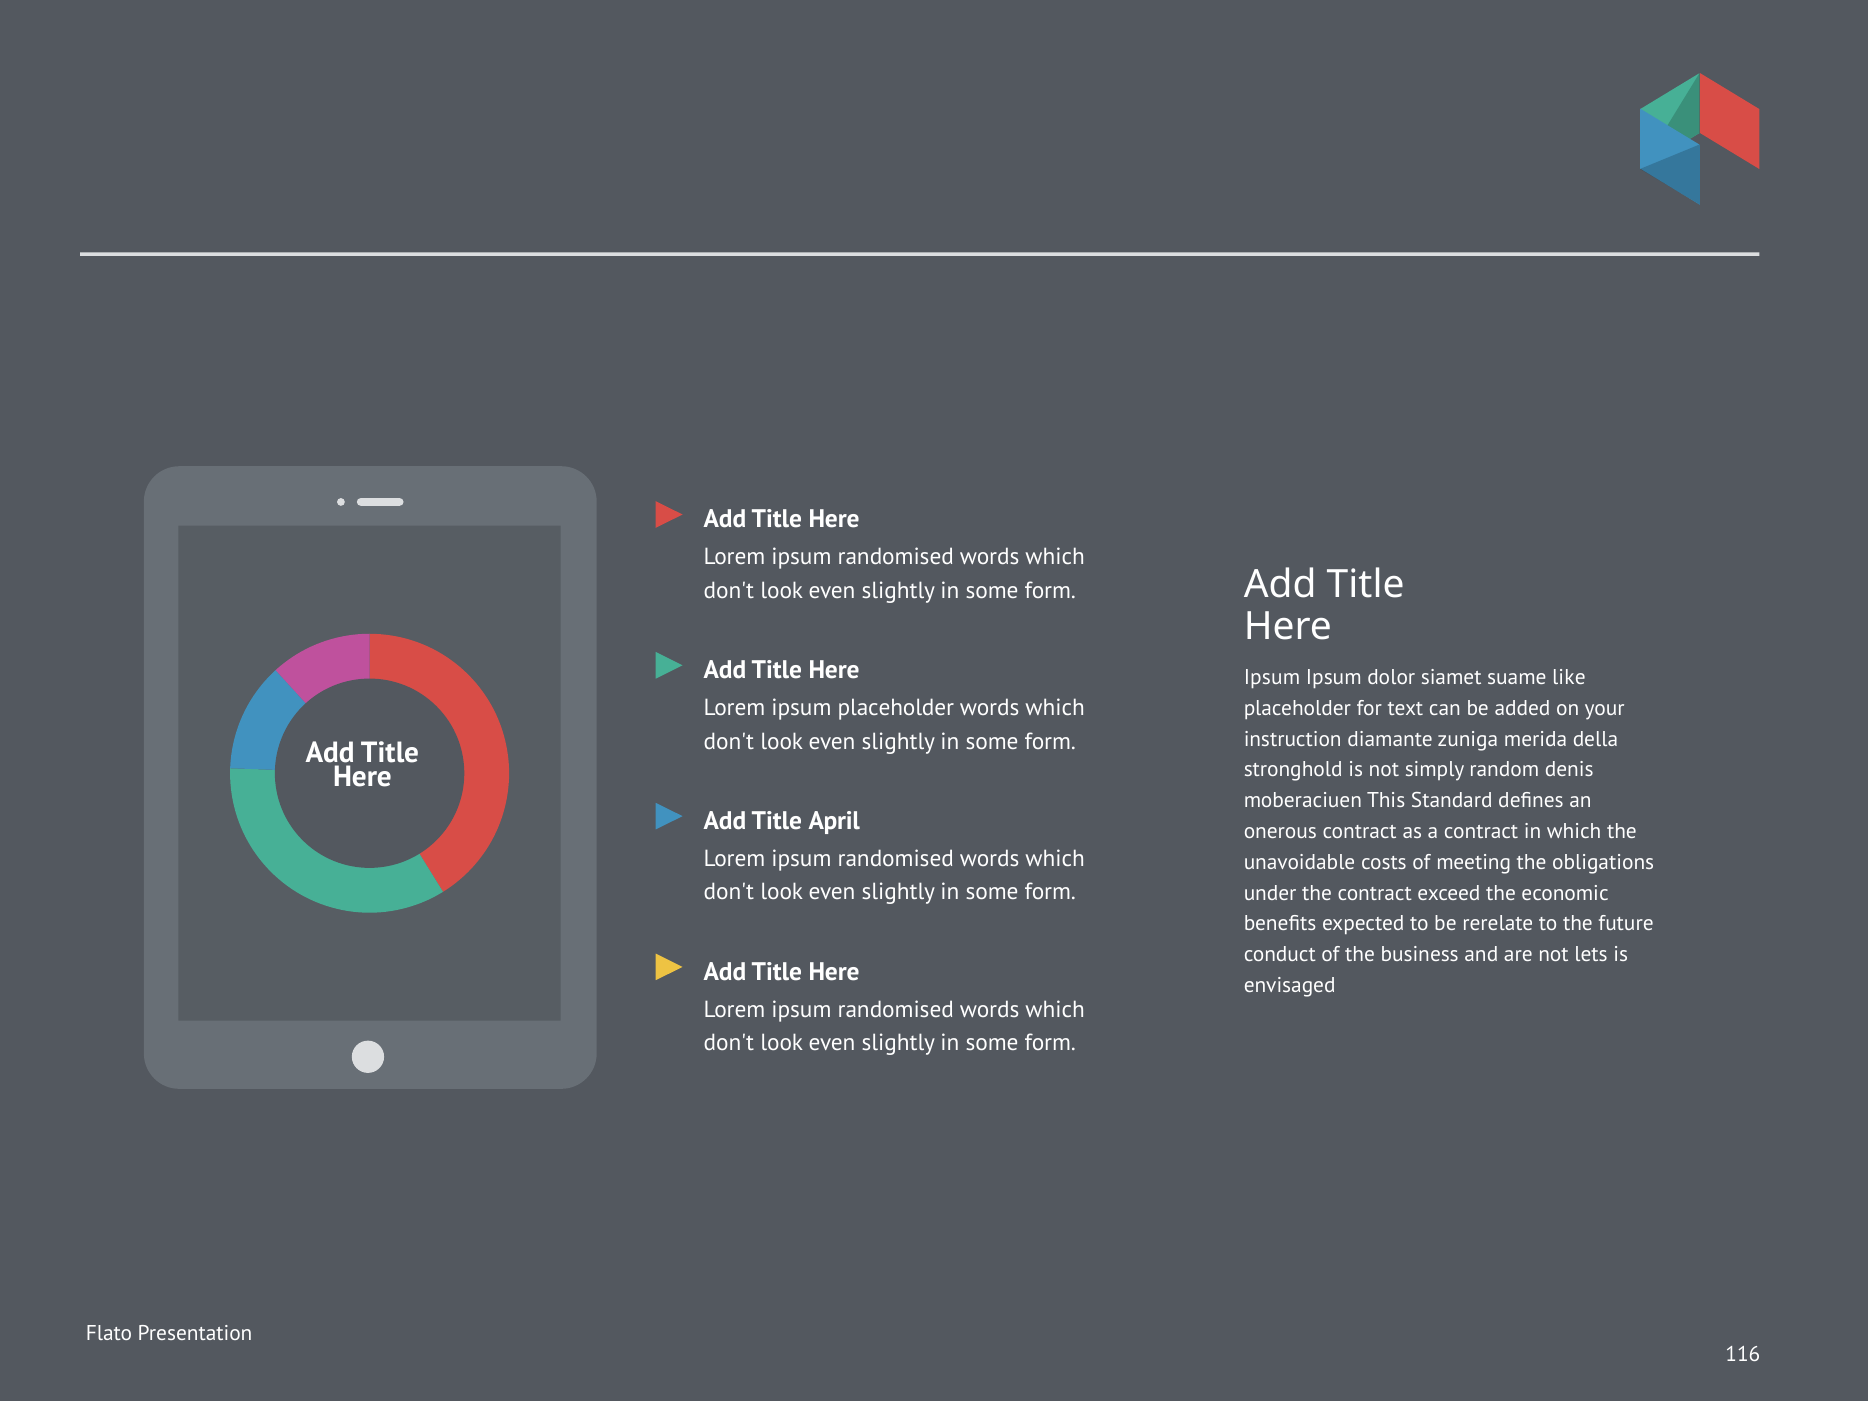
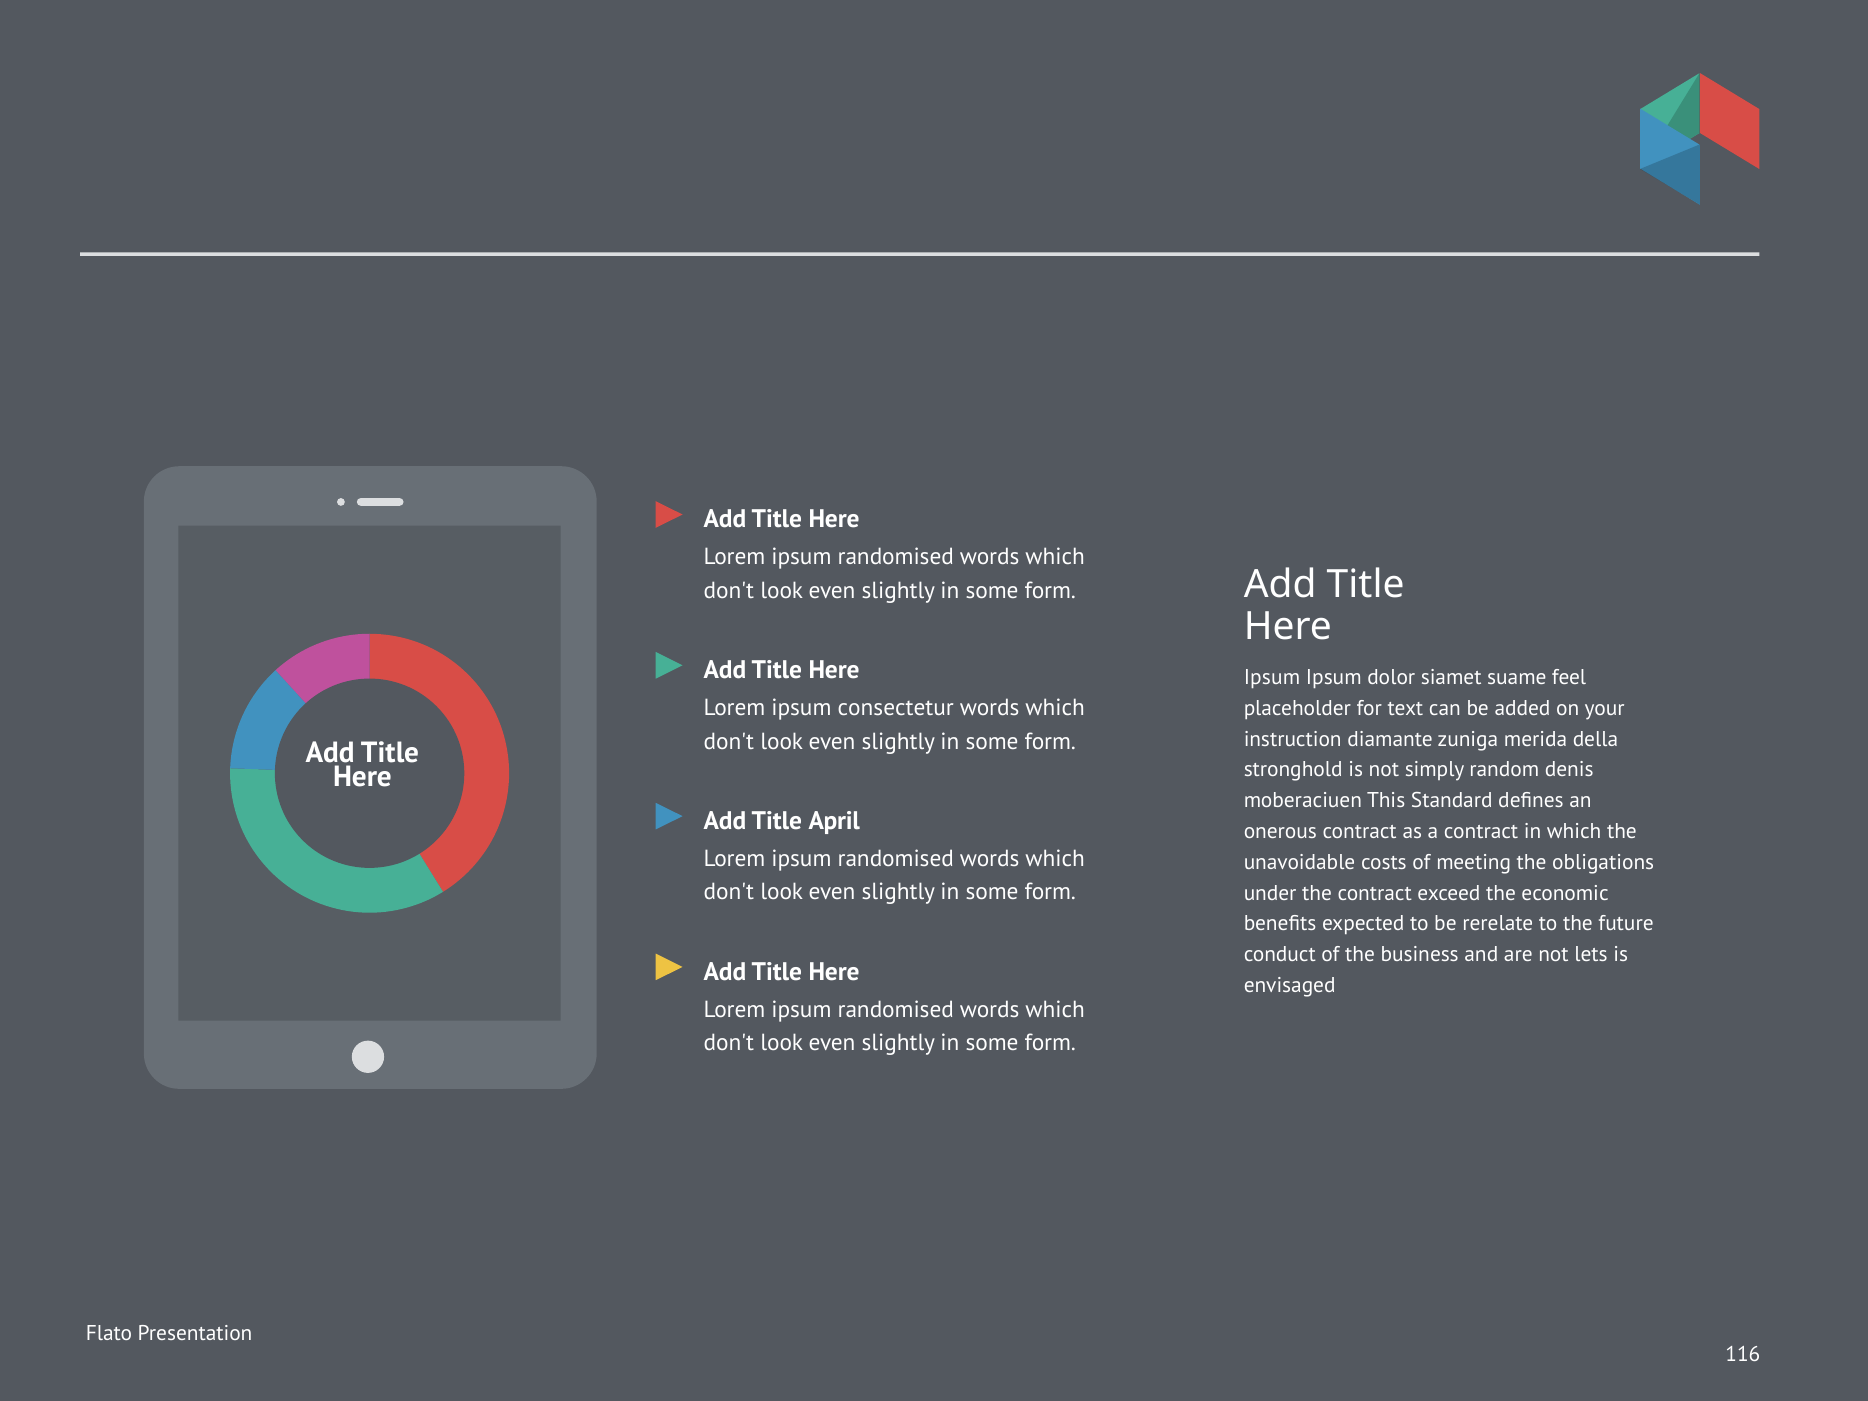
like: like -> feel
ipsum placeholder: placeholder -> consectetur
